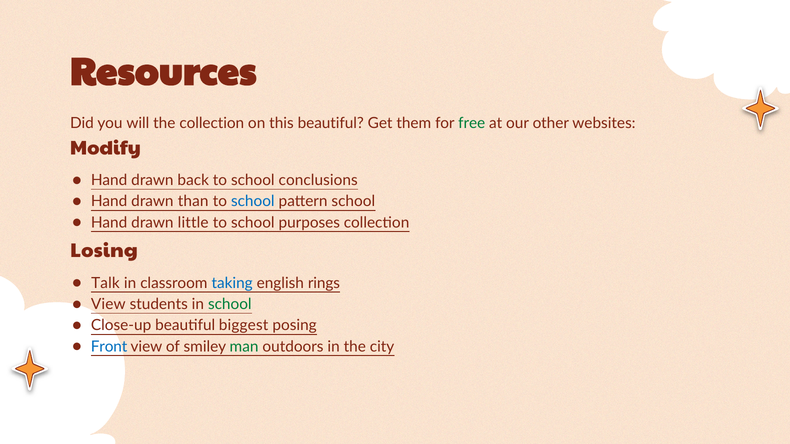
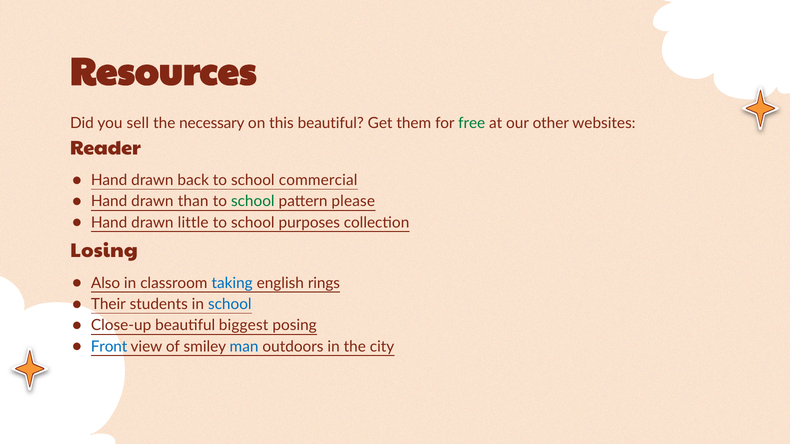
will: will -> sell
the collection: collection -> necessary
Modify: Modify -> Reader
conclusions: conclusions -> commercial
school at (253, 202) colour: blue -> green
pattern school: school -> please
Talk: Talk -> Also
View at (108, 304): View -> Their
school at (230, 304) colour: green -> blue
man colour: green -> blue
